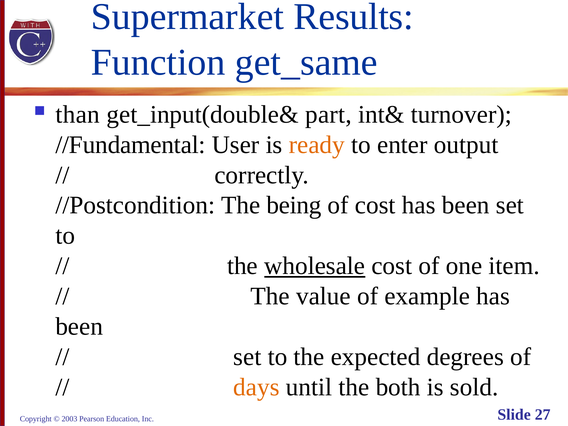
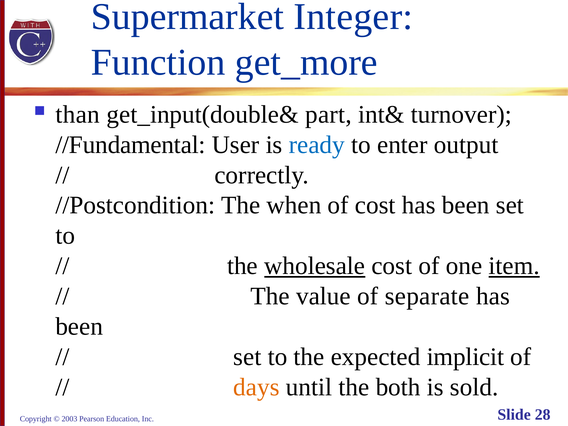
Results: Results -> Integer
get_same: get_same -> get_more
ready colour: orange -> blue
being: being -> when
item underline: none -> present
example: example -> separate
degrees: degrees -> implicit
27: 27 -> 28
